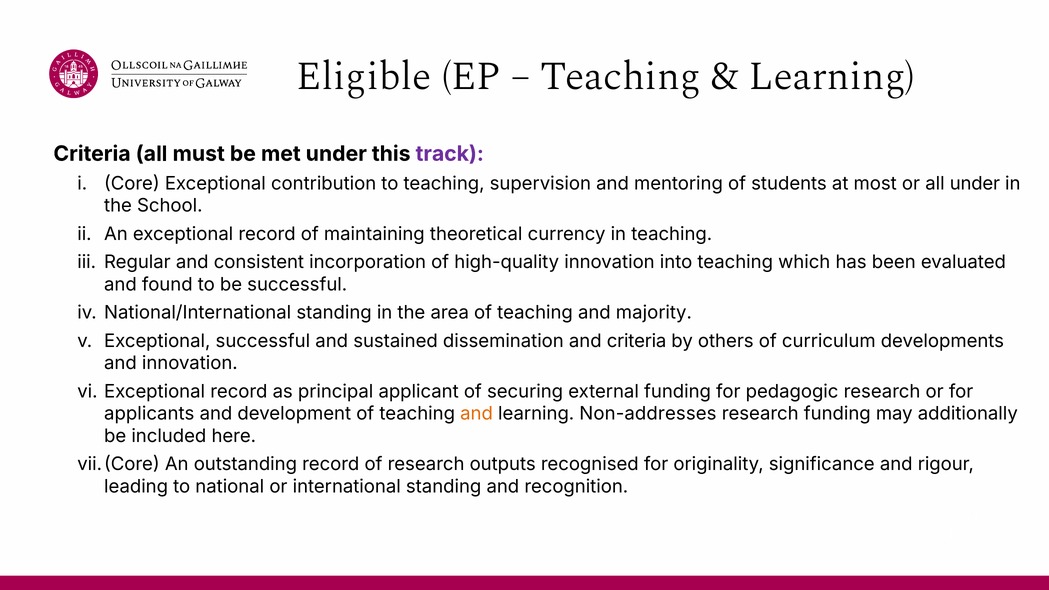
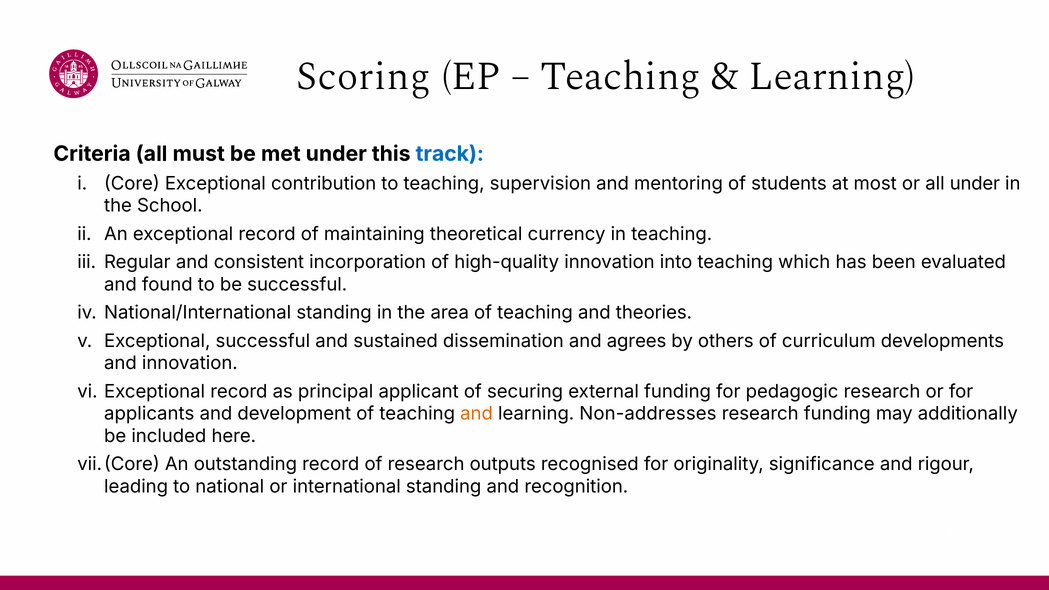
Eligible: Eligible -> Scoring
track colour: purple -> blue
majority: majority -> theories
and criteria: criteria -> agrees
